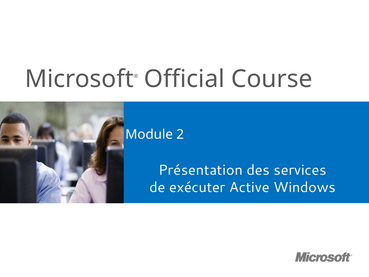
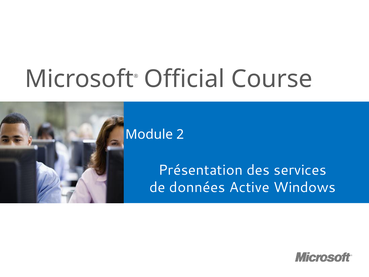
exécuter: exécuter -> données
